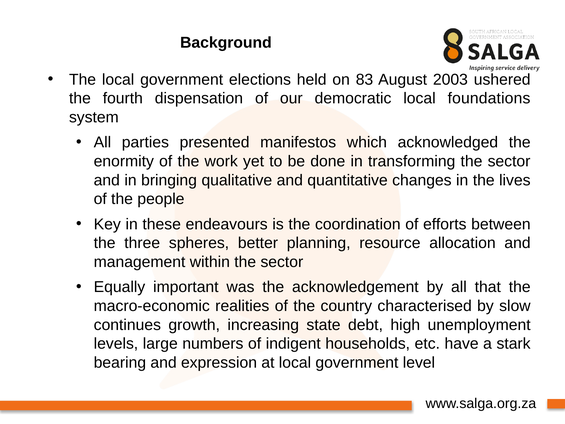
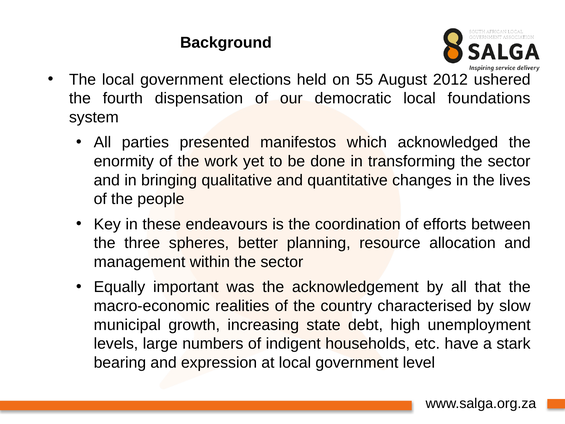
83: 83 -> 55
2003: 2003 -> 2012
continues: continues -> municipal
